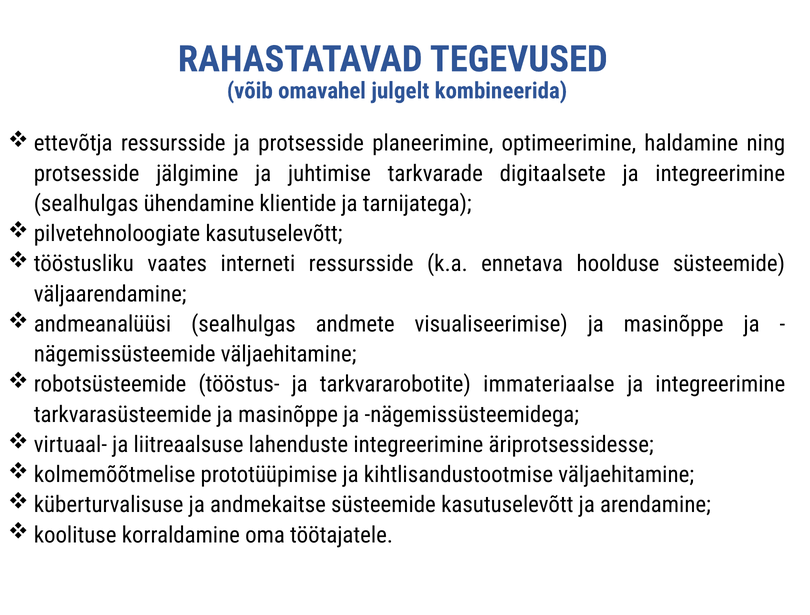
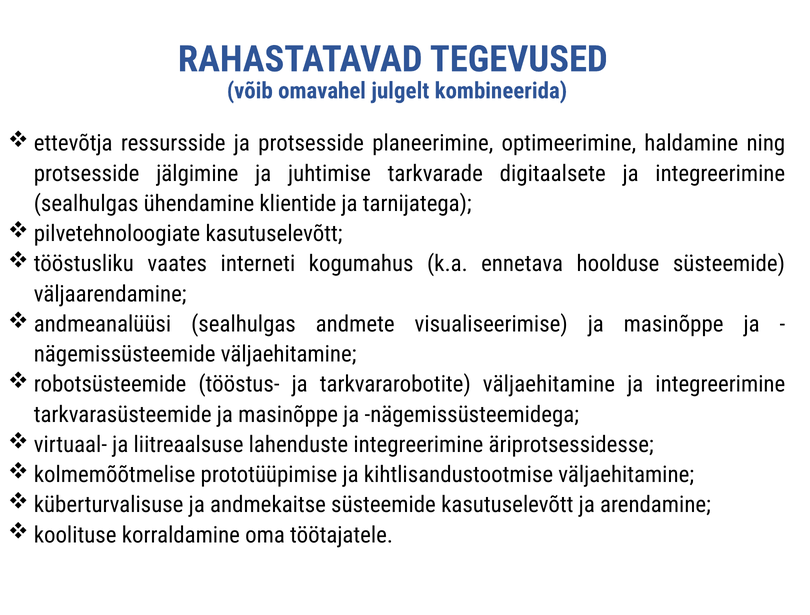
interneti ressursside: ressursside -> kogumahus
tarkvararobotite immateriaalse: immateriaalse -> väljaehitamine
